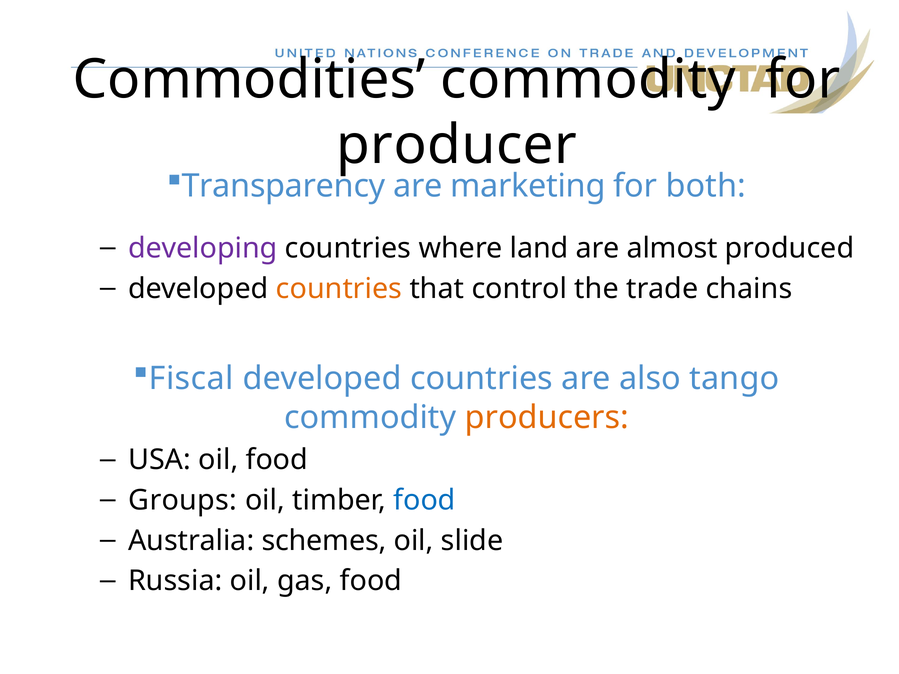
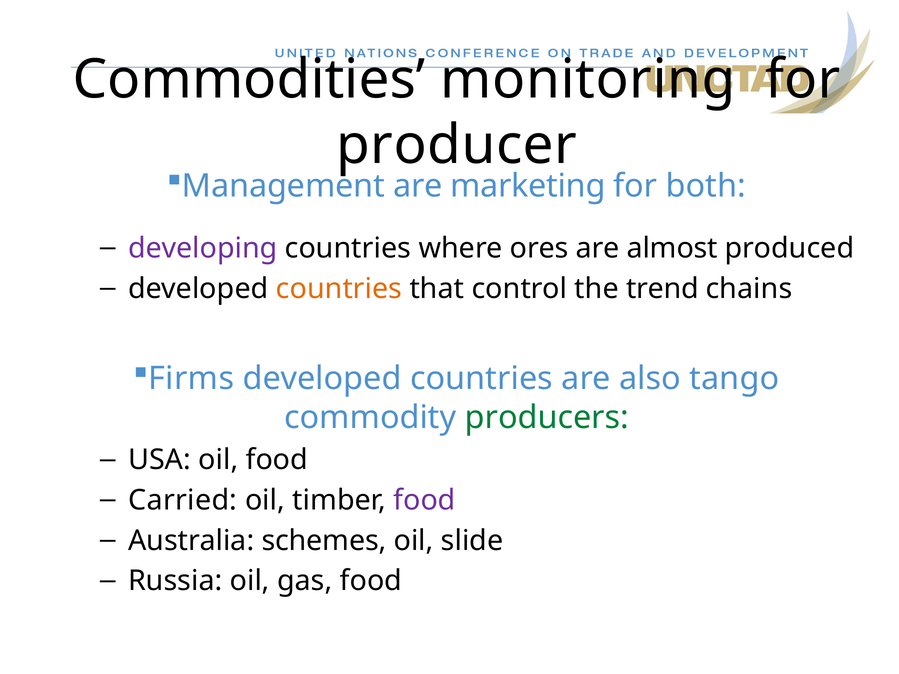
Commodities commodity: commodity -> monitoring
Transparency: Transparency -> Management
land: land -> ores
trade: trade -> trend
Fiscal: Fiscal -> Firms
producers colour: orange -> green
Groups: Groups -> Carried
food at (424, 500) colour: blue -> purple
